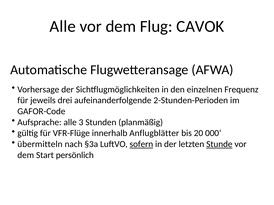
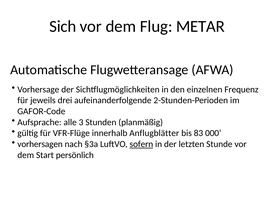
Alle at (63, 27): Alle -> Sich
CAVOK: CAVOK -> METAR
20: 20 -> 83
übermitteln: übermitteln -> vorhersagen
Stunde underline: present -> none
